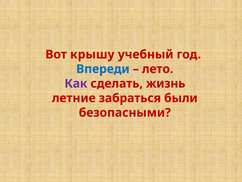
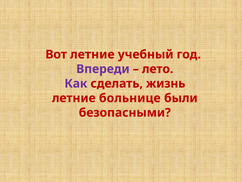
Вот крышу: крышу -> летние
Впереди colour: blue -> purple
забраться: забраться -> больнице
